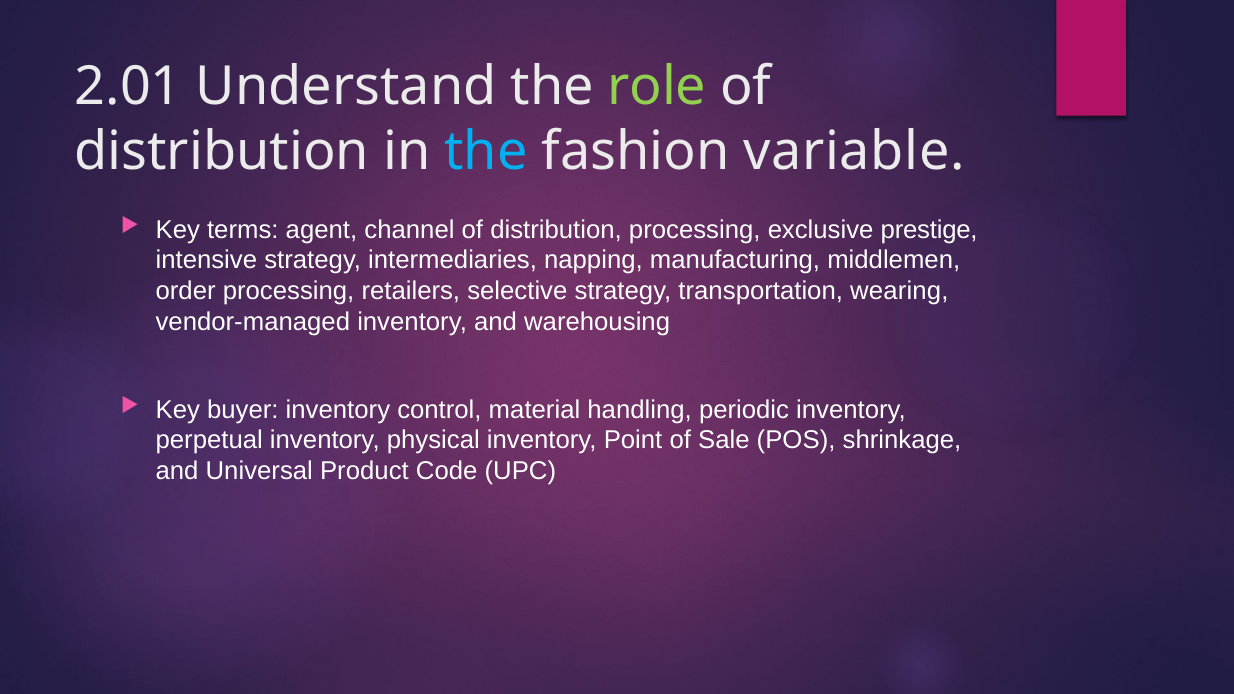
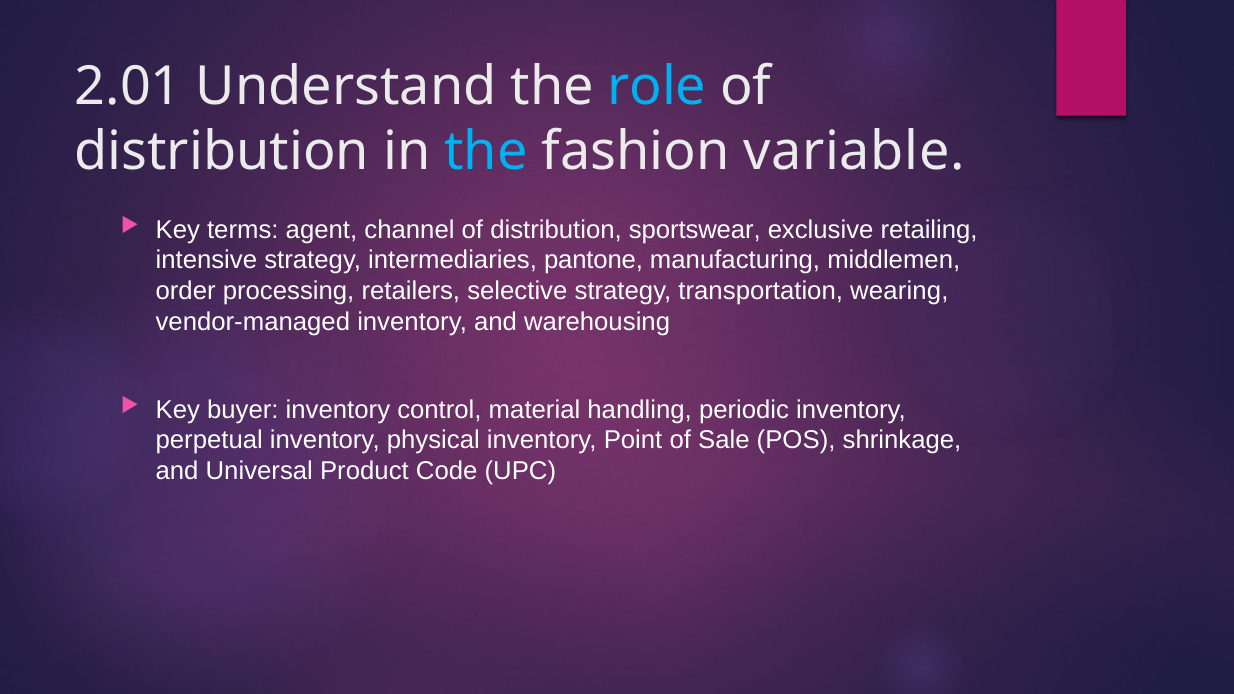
role colour: light green -> light blue
distribution processing: processing -> sportswear
prestige: prestige -> retailing
napping: napping -> pantone
